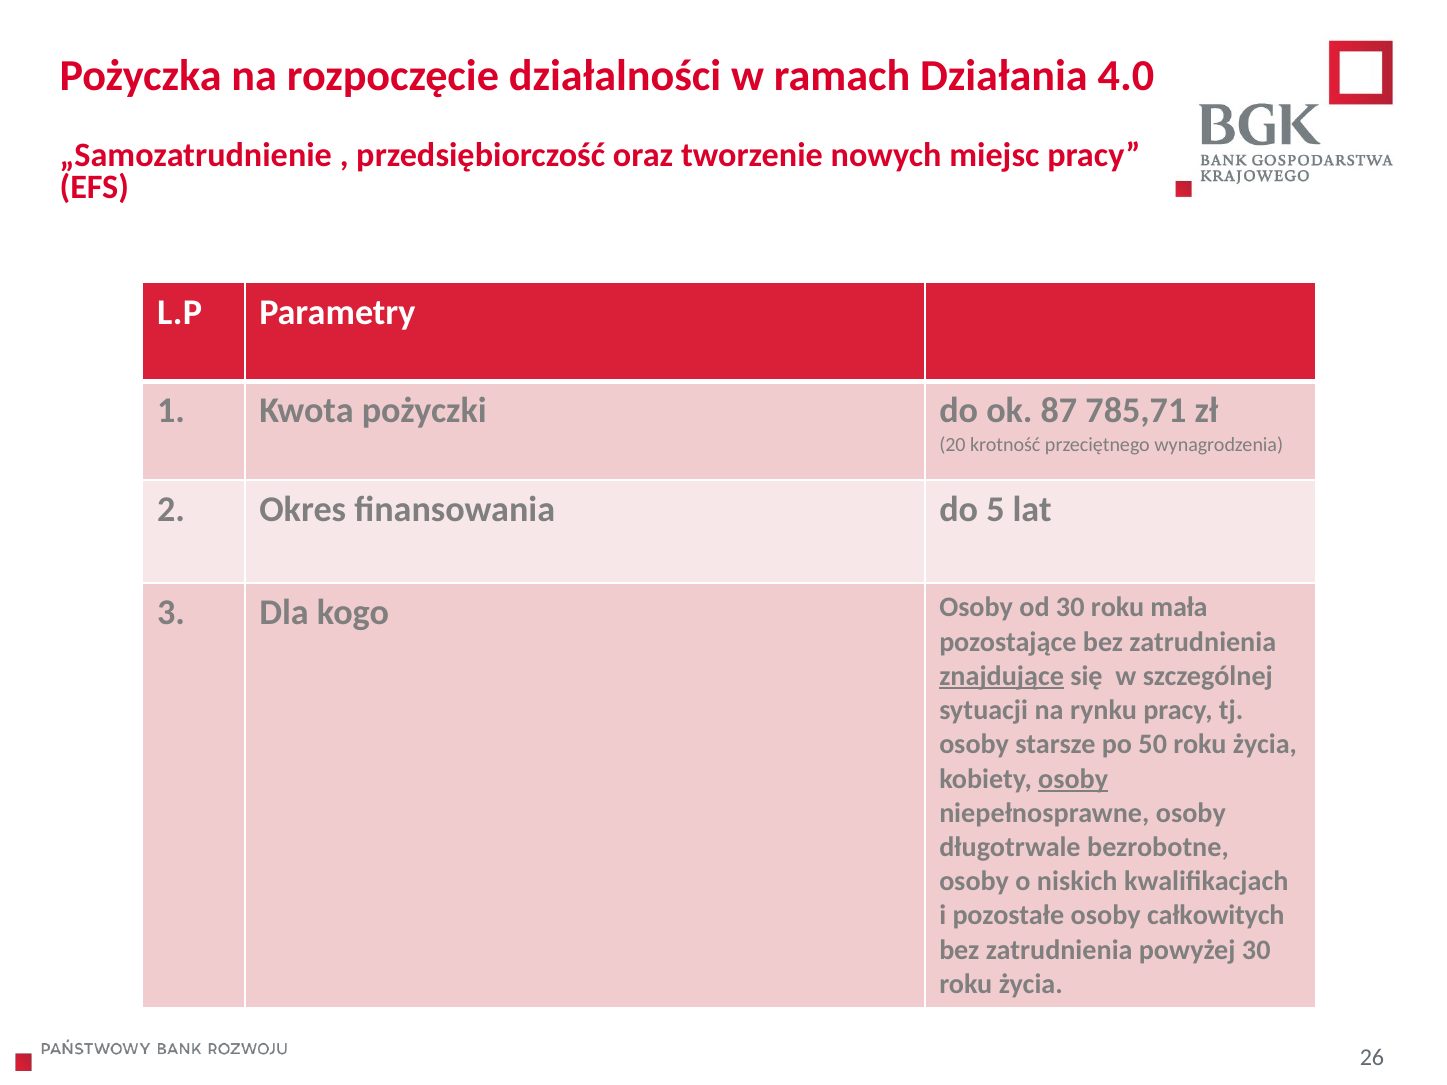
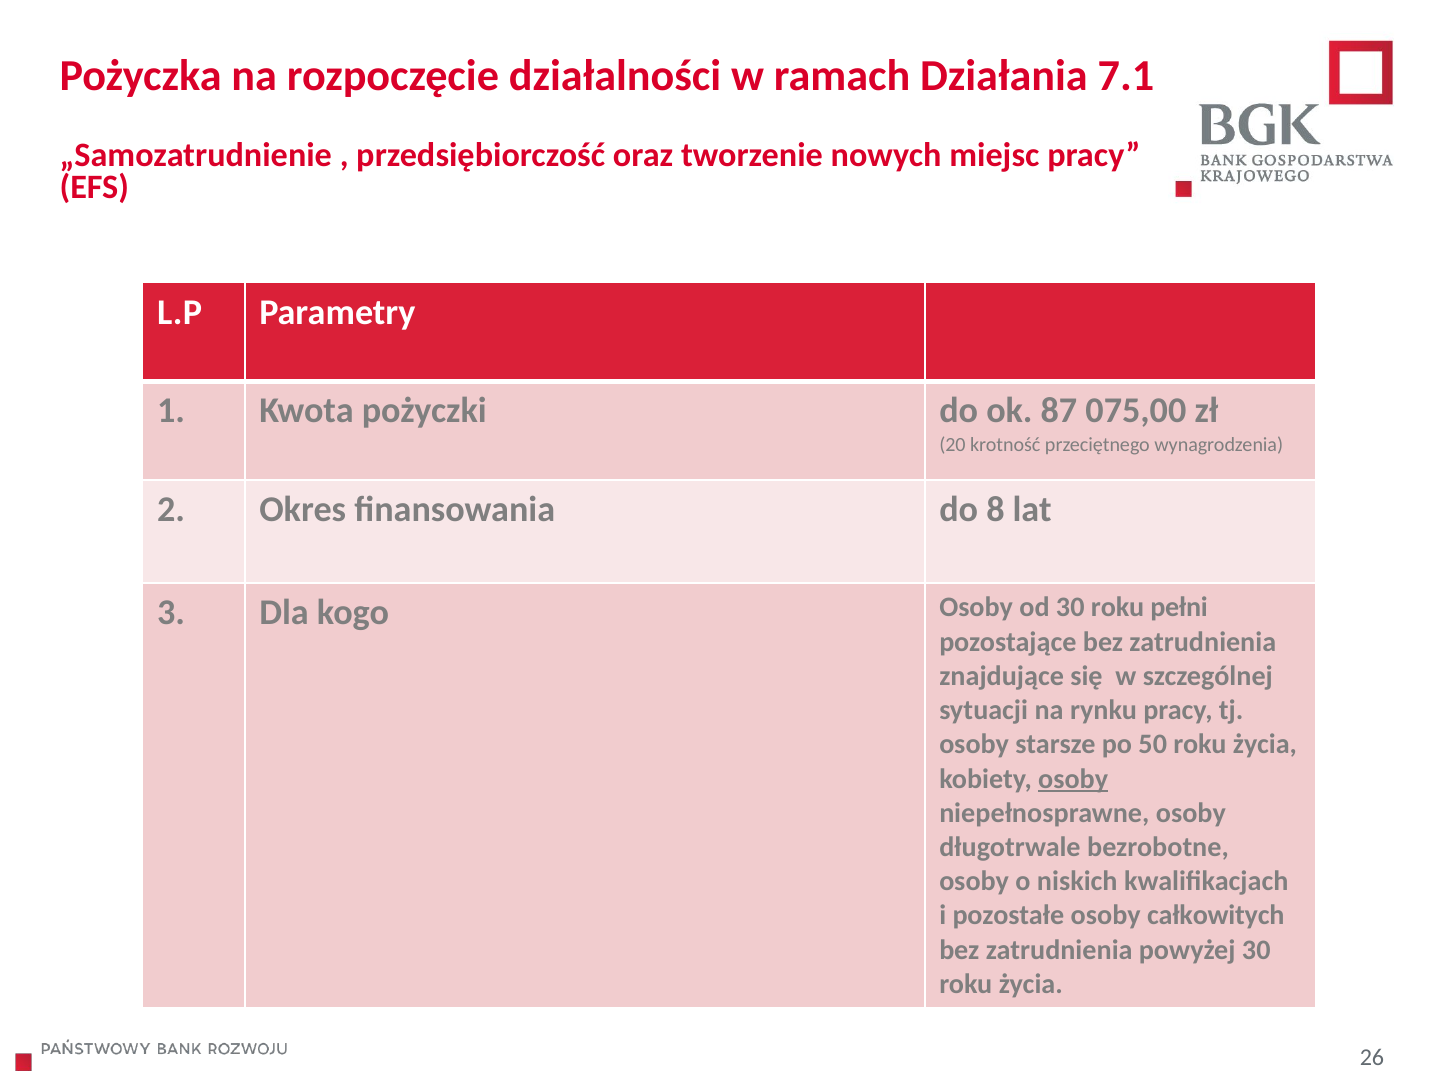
4.0: 4.0 -> 7.1
785,71: 785,71 -> 075,00
5: 5 -> 8
mała: mała -> pełni
znajdujące underline: present -> none
